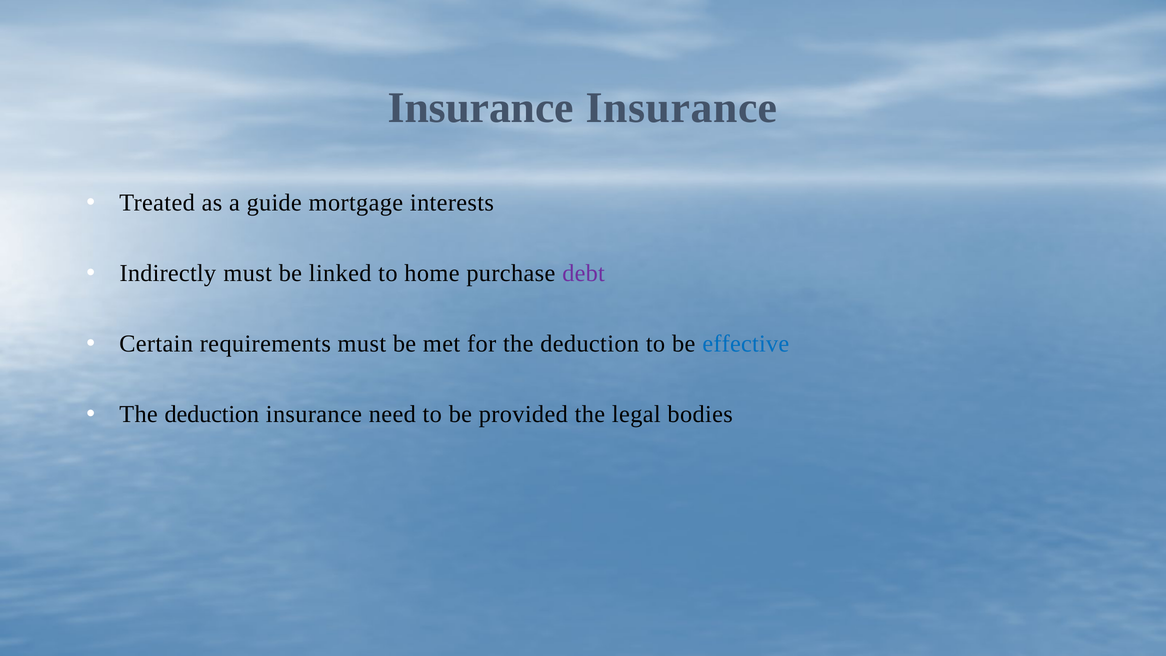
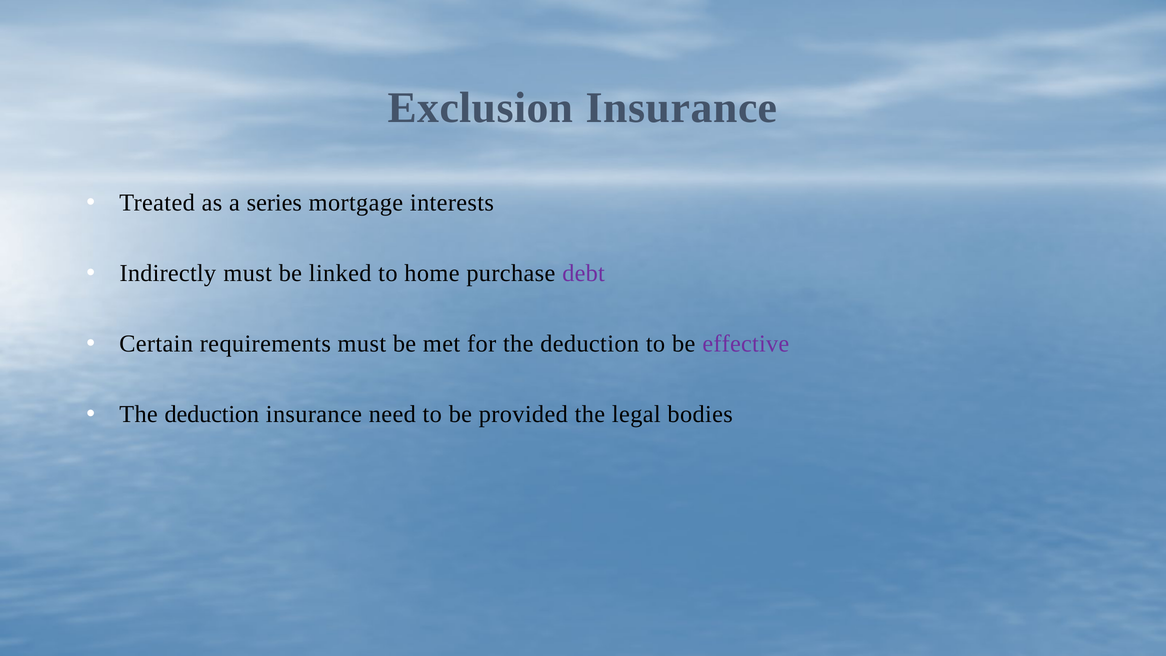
Insurance at (481, 108): Insurance -> Exclusion
guide: guide -> series
effective colour: blue -> purple
